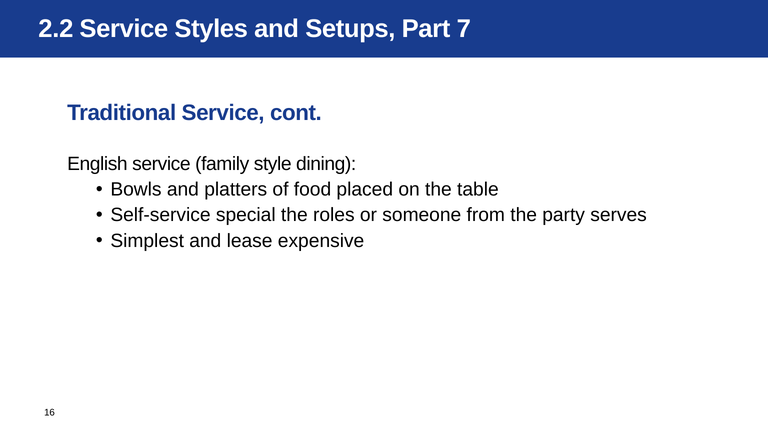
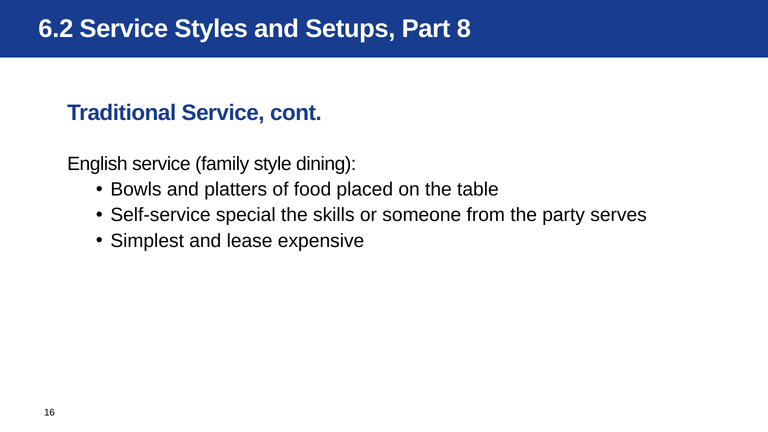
2.2: 2.2 -> 6.2
7: 7 -> 8
roles: roles -> skills
